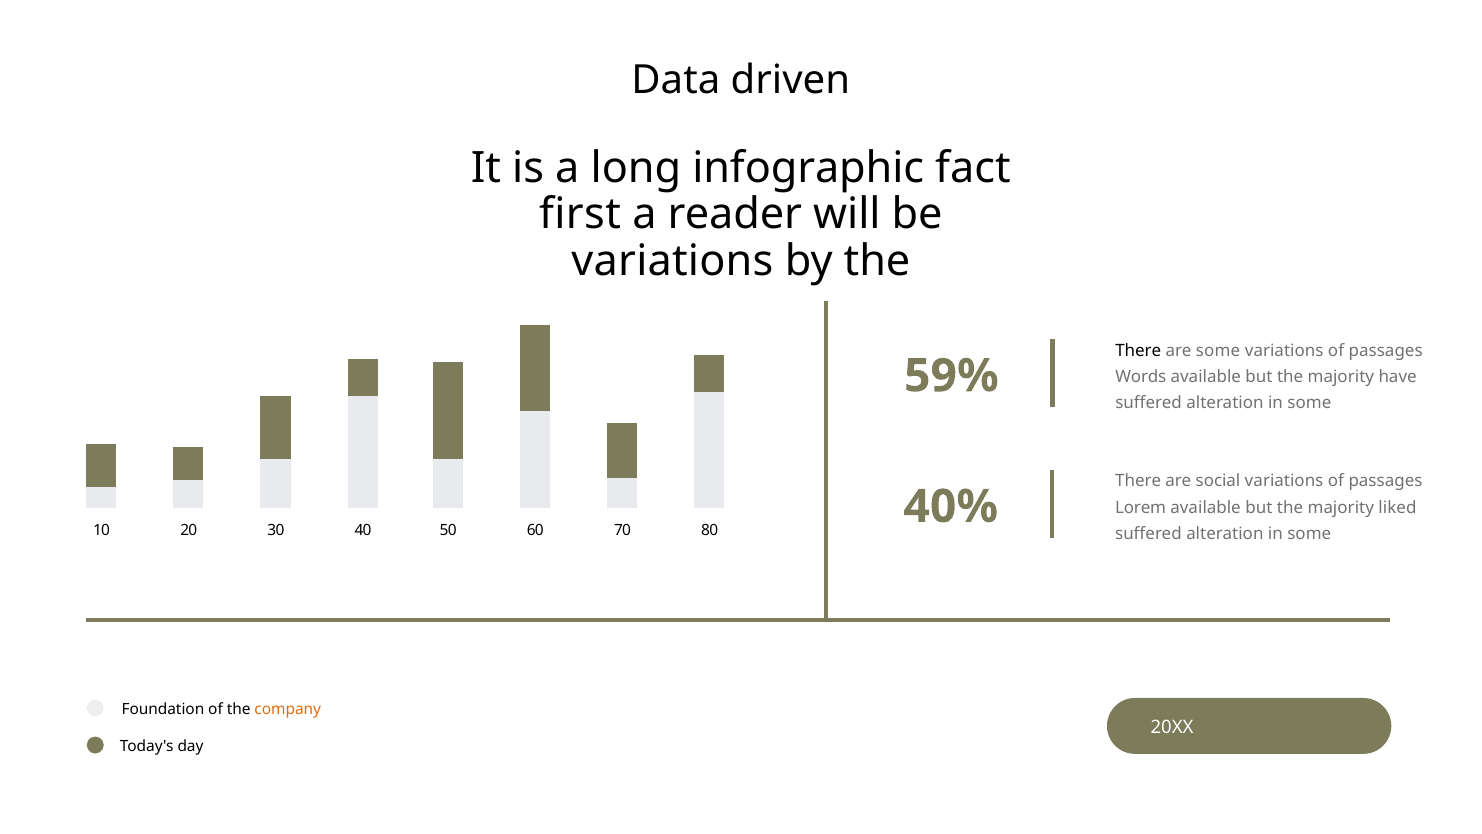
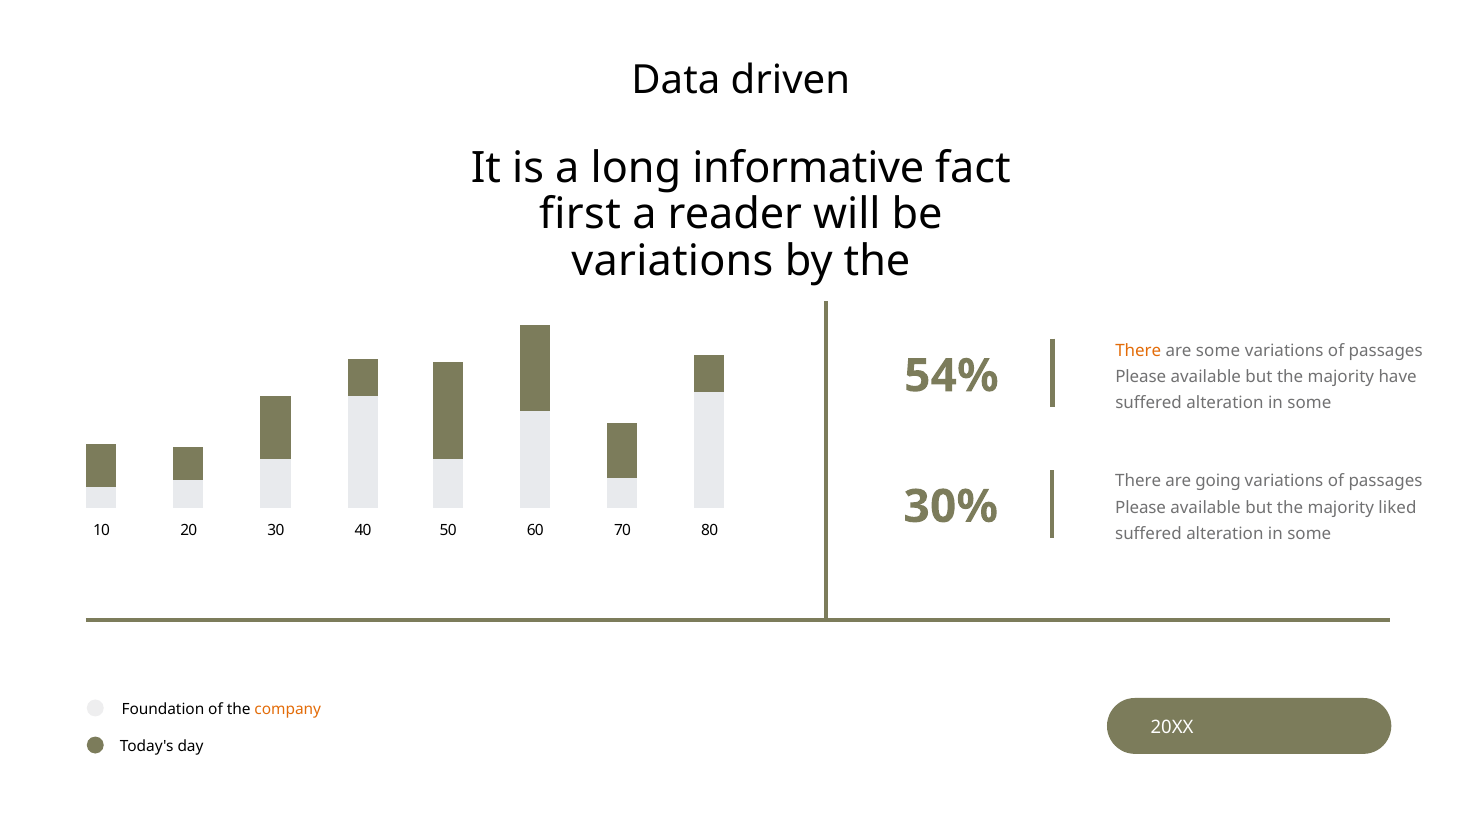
infographic: infographic -> informative
There at (1138, 350) colour: black -> orange
59%: 59% -> 54%
Words at (1141, 377): Words -> Please
social: social -> going
40%: 40% -> 30%
Lorem at (1141, 507): Lorem -> Please
